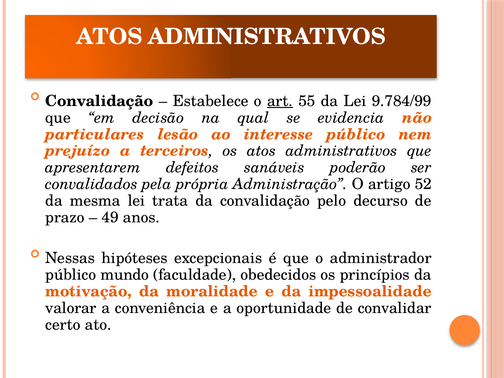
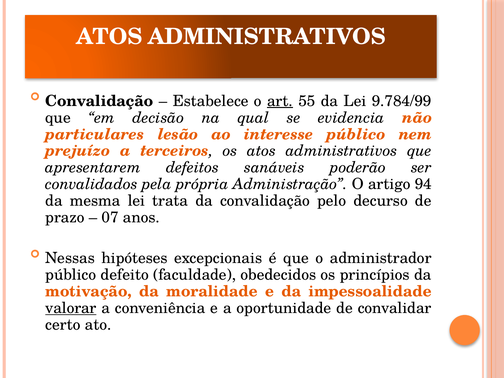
52: 52 -> 94
49: 49 -> 07
mundo: mundo -> defeito
valorar underline: none -> present
